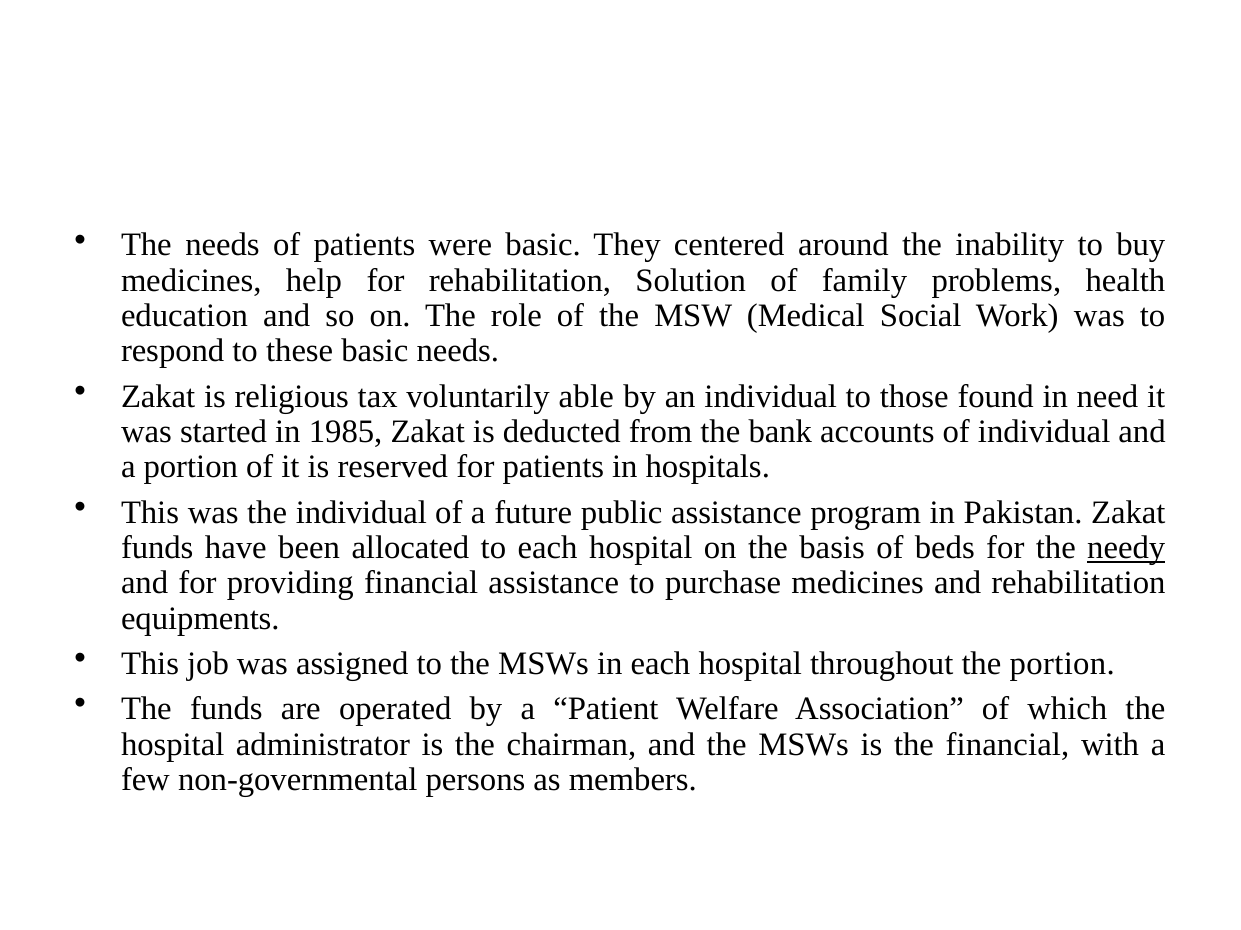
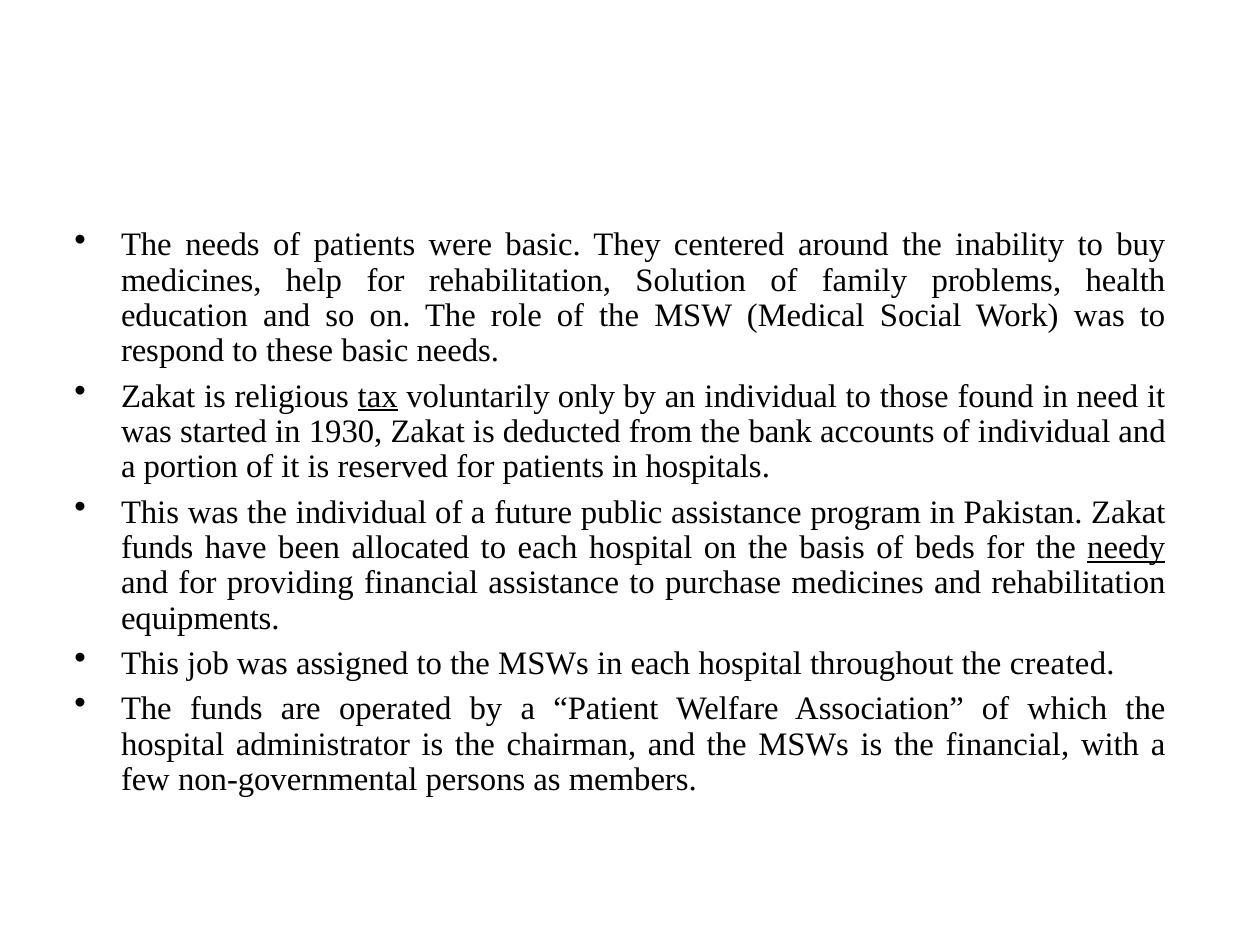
tax underline: none -> present
able: able -> only
1985: 1985 -> 1930
the portion: portion -> created
